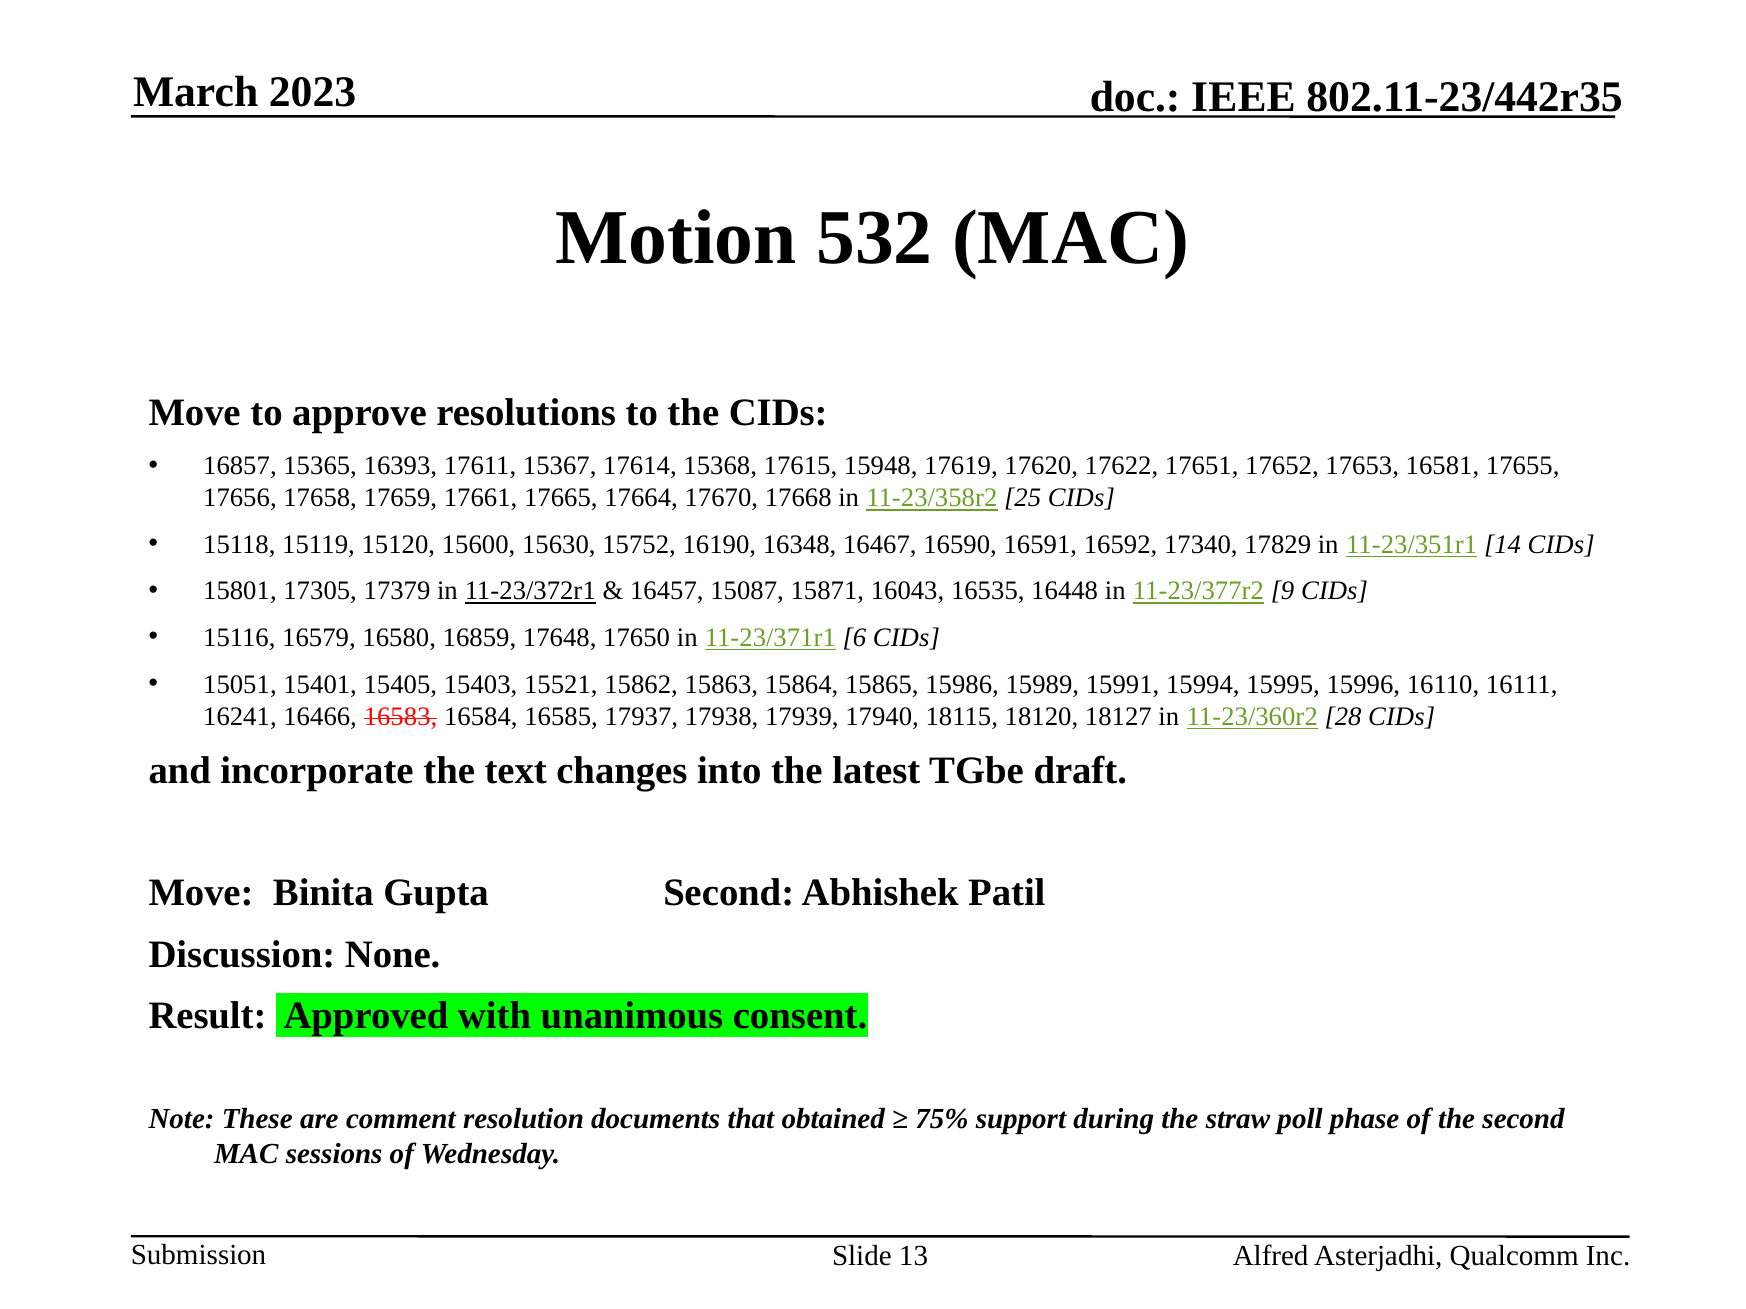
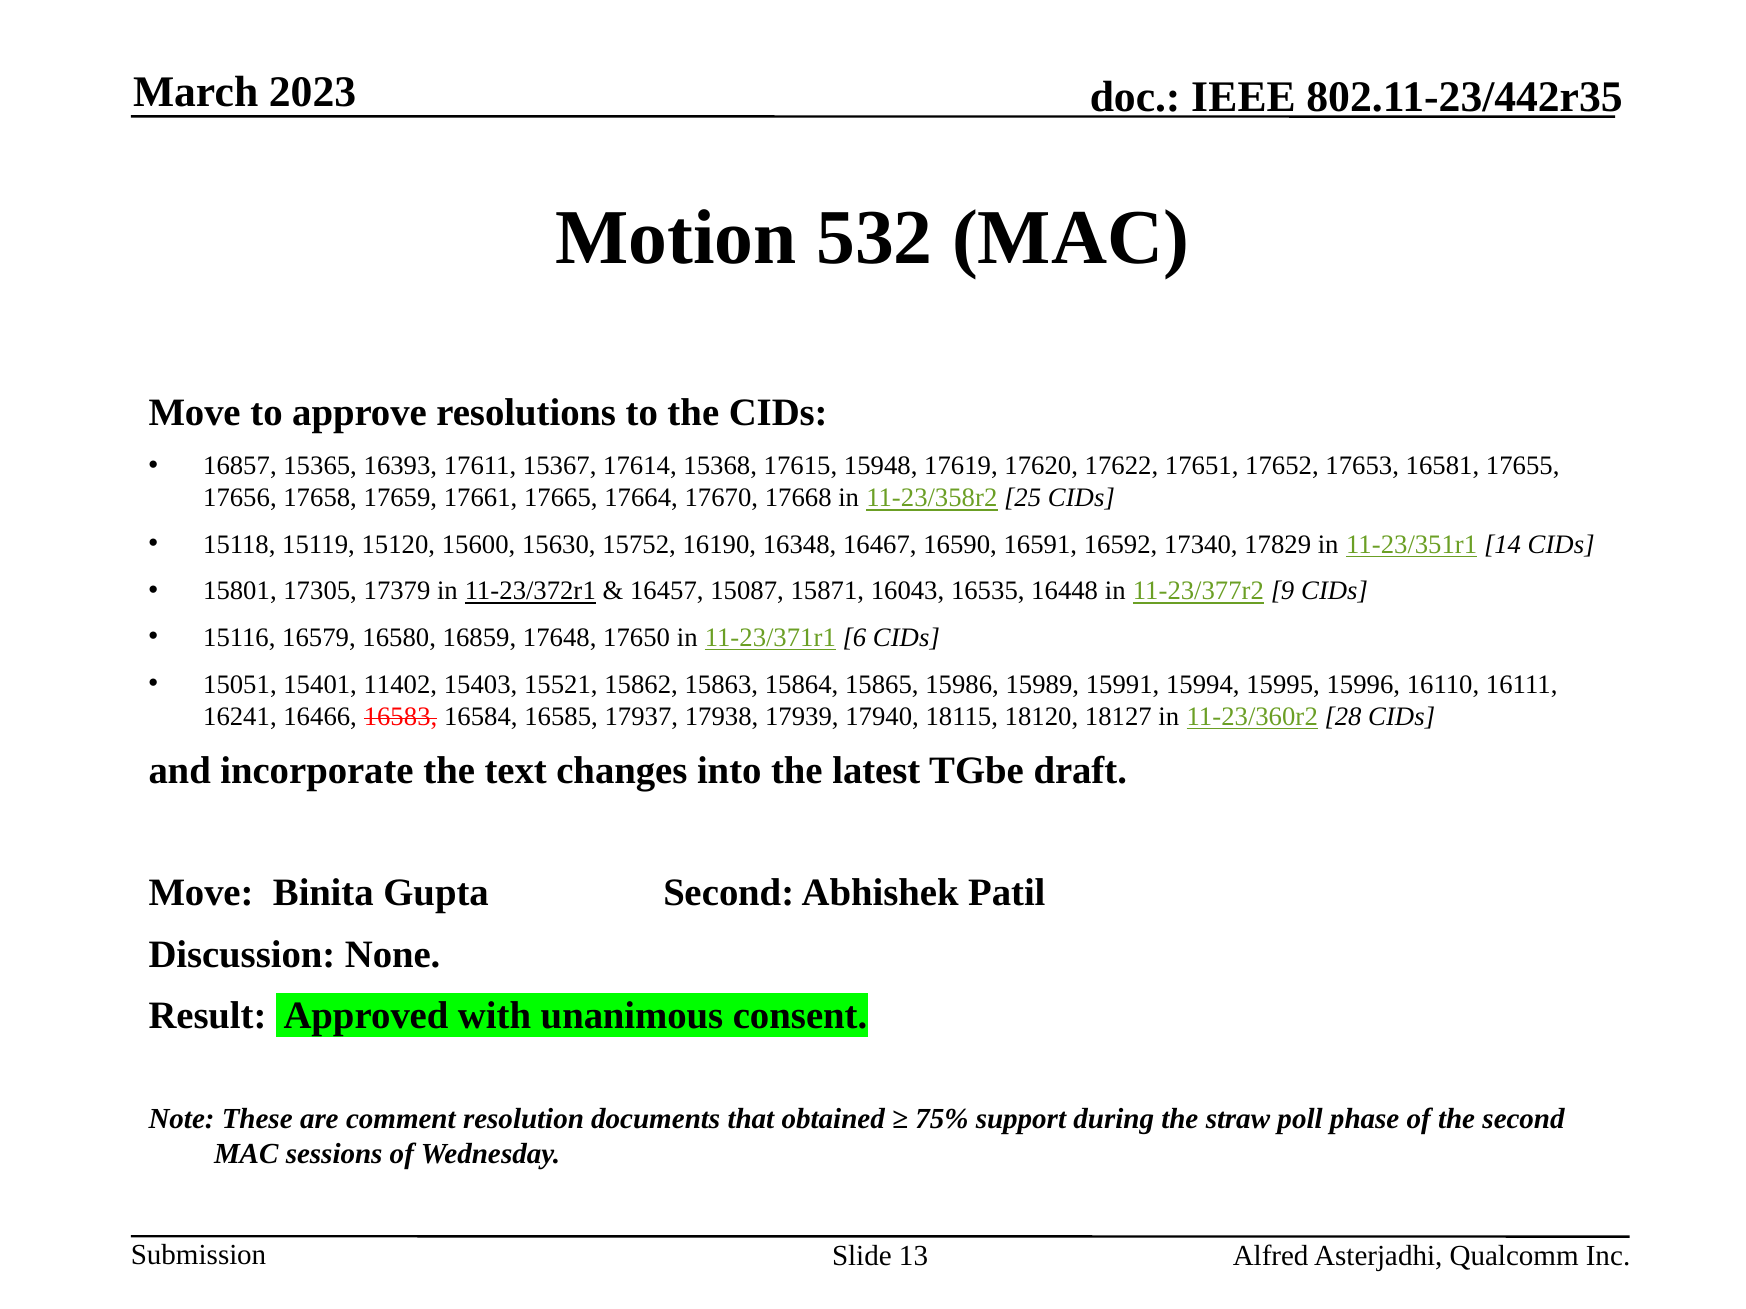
15405: 15405 -> 11402
